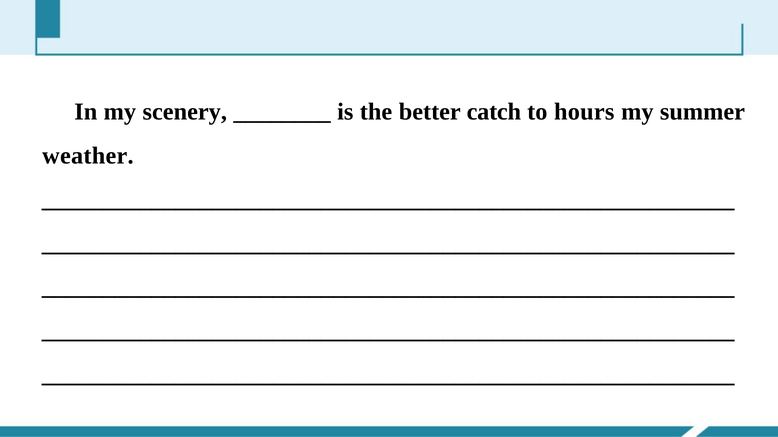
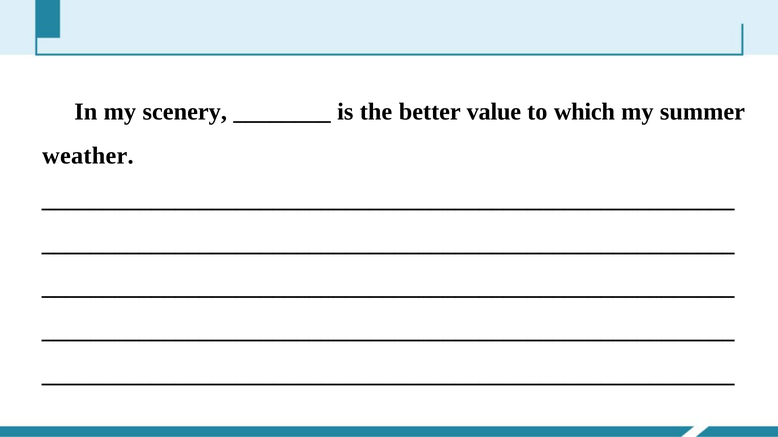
catch: catch -> value
hours: hours -> which
